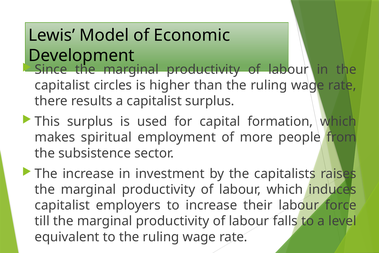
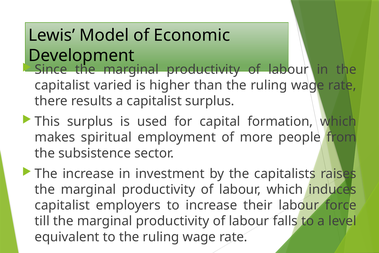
circles: circles -> varied
